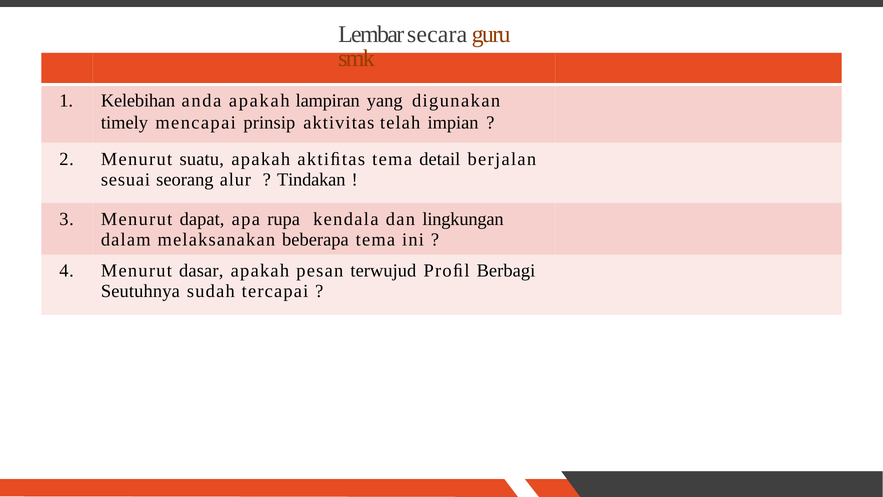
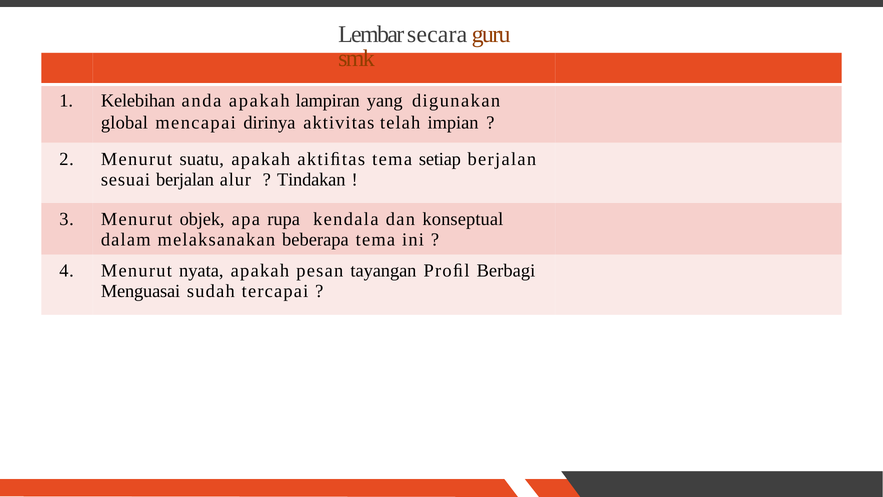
timely: timely -> global
prinsip: prinsip -> dirinya
detail: detail -> setiap
sesuai seorang: seorang -> berjalan
dapat: dapat -> objek
lingkungan: lingkungan -> konseptual
dasar: dasar -> nyata
terwujud: terwujud -> tayangan
Seutuhnya: Seutuhnya -> Menguasai
